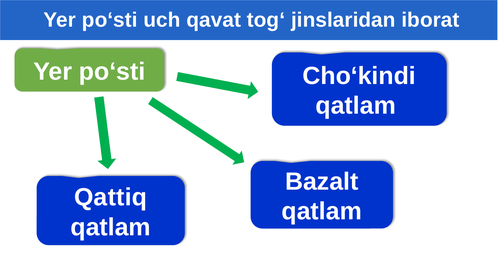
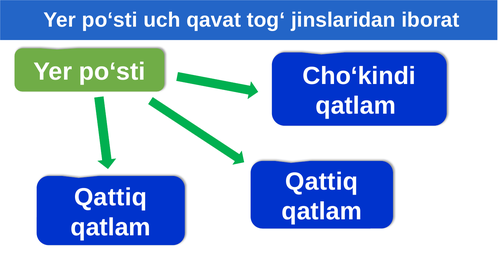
Bazalt at (322, 182): Bazalt -> Qattiq
